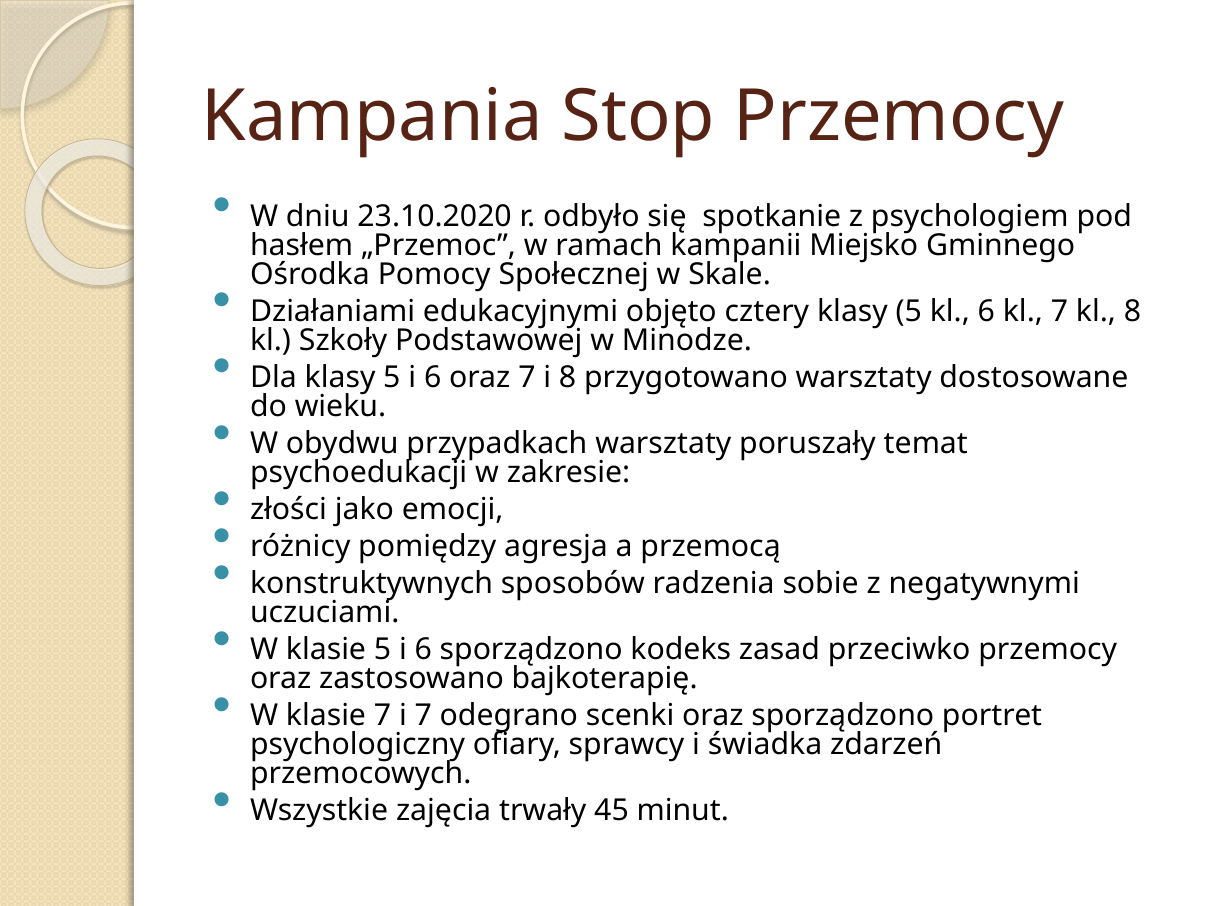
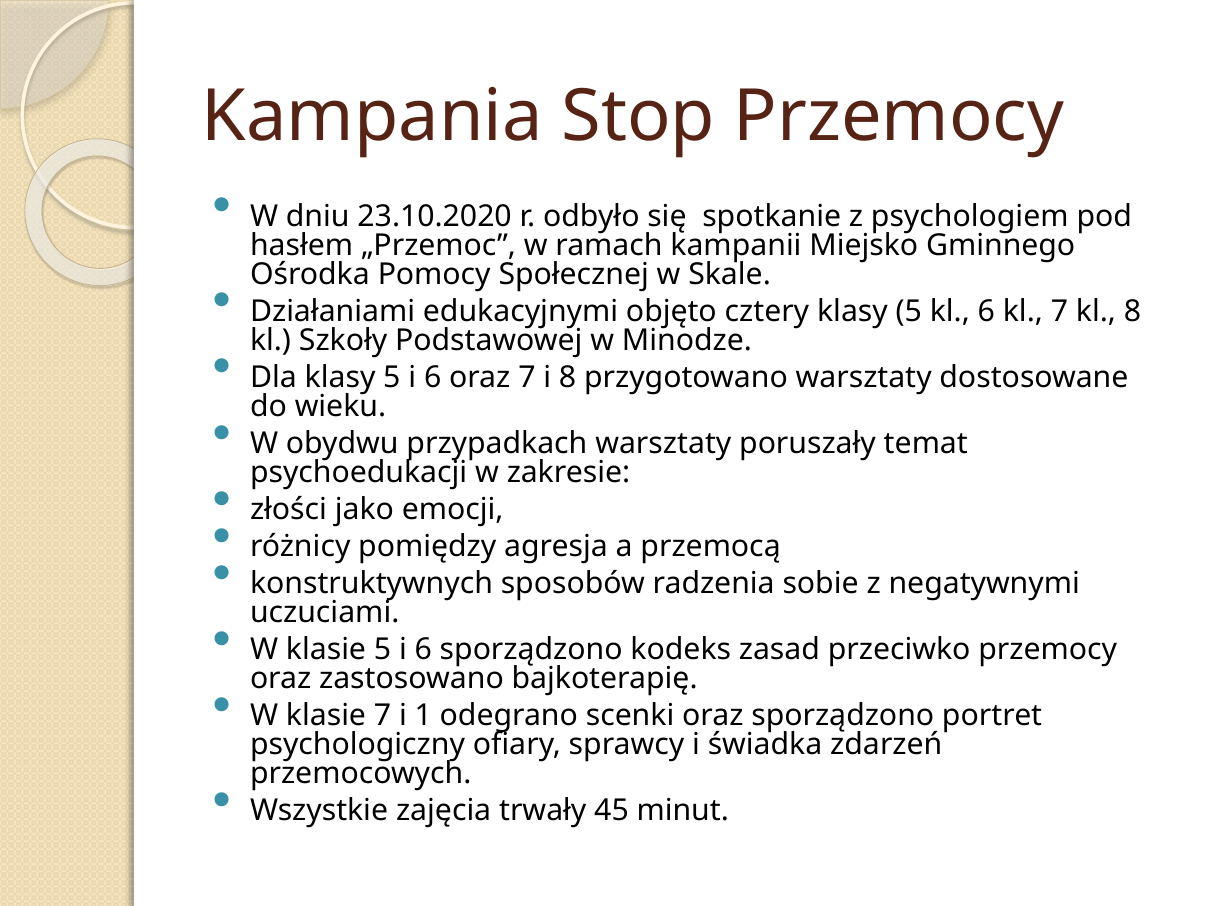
i 7: 7 -> 1
